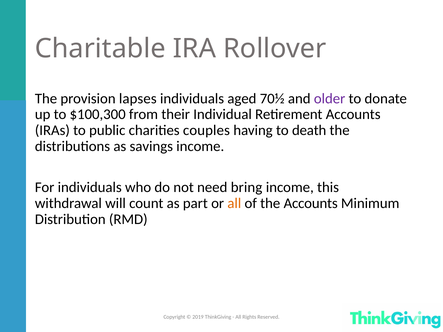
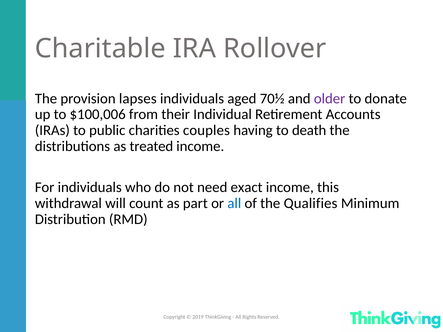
$100,300: $100,300 -> $100,006
savings: savings -> treated
bring: bring -> exact
all at (234, 203) colour: orange -> blue
the Accounts: Accounts -> Qualifies
